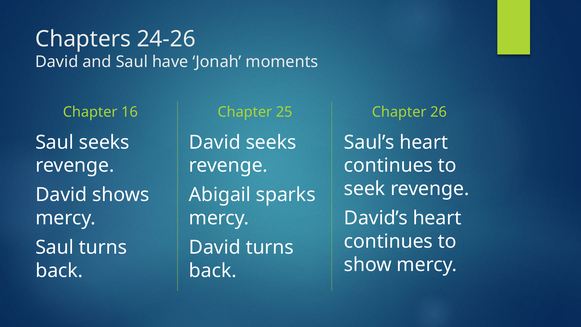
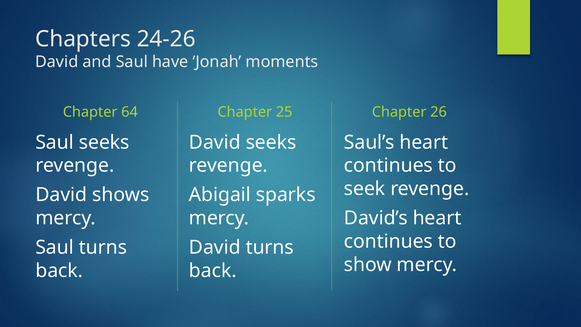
16: 16 -> 64
